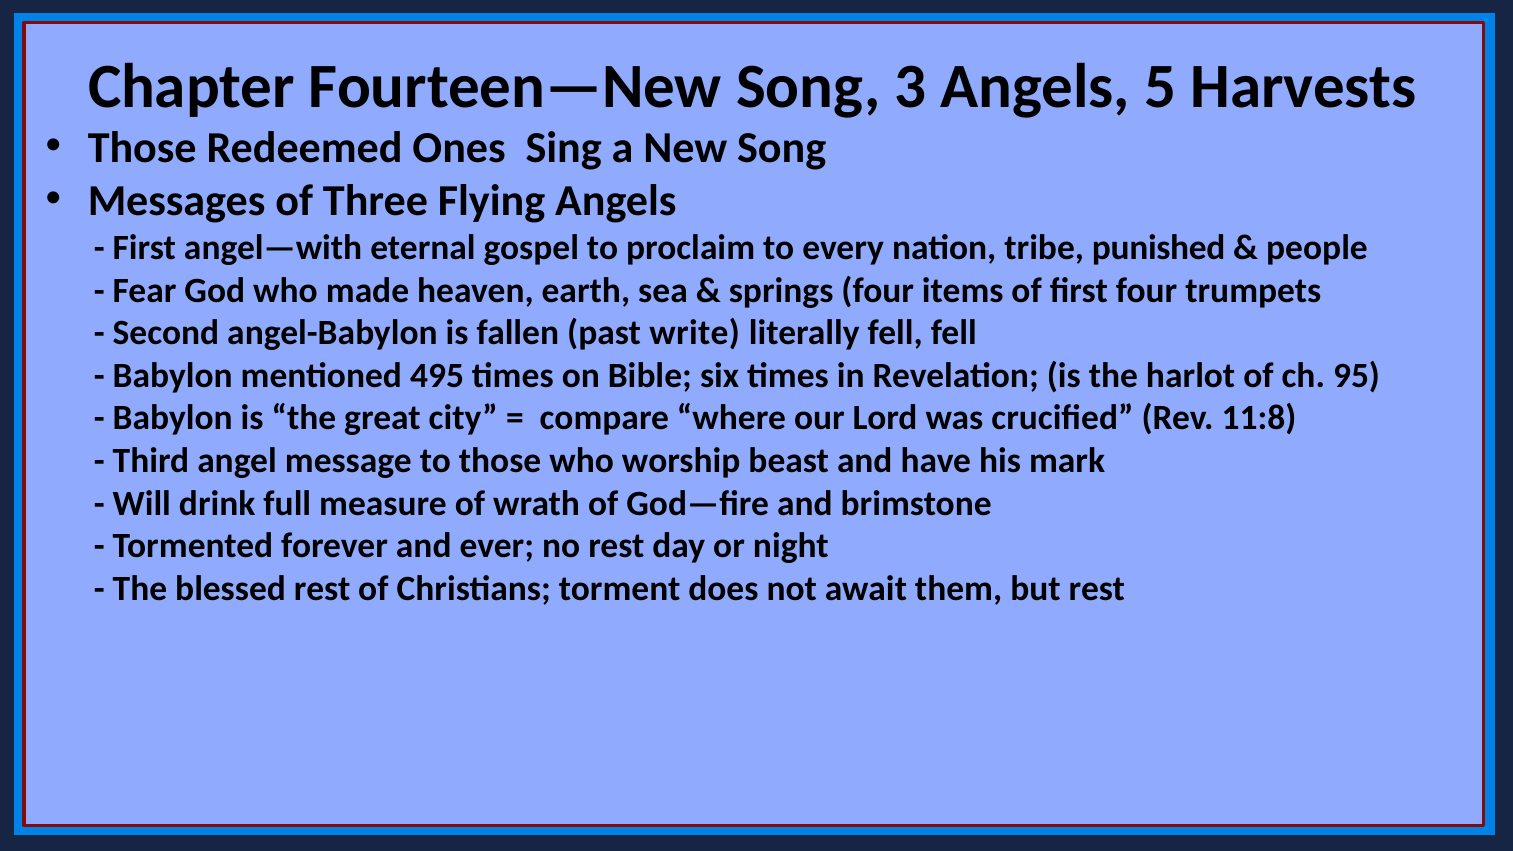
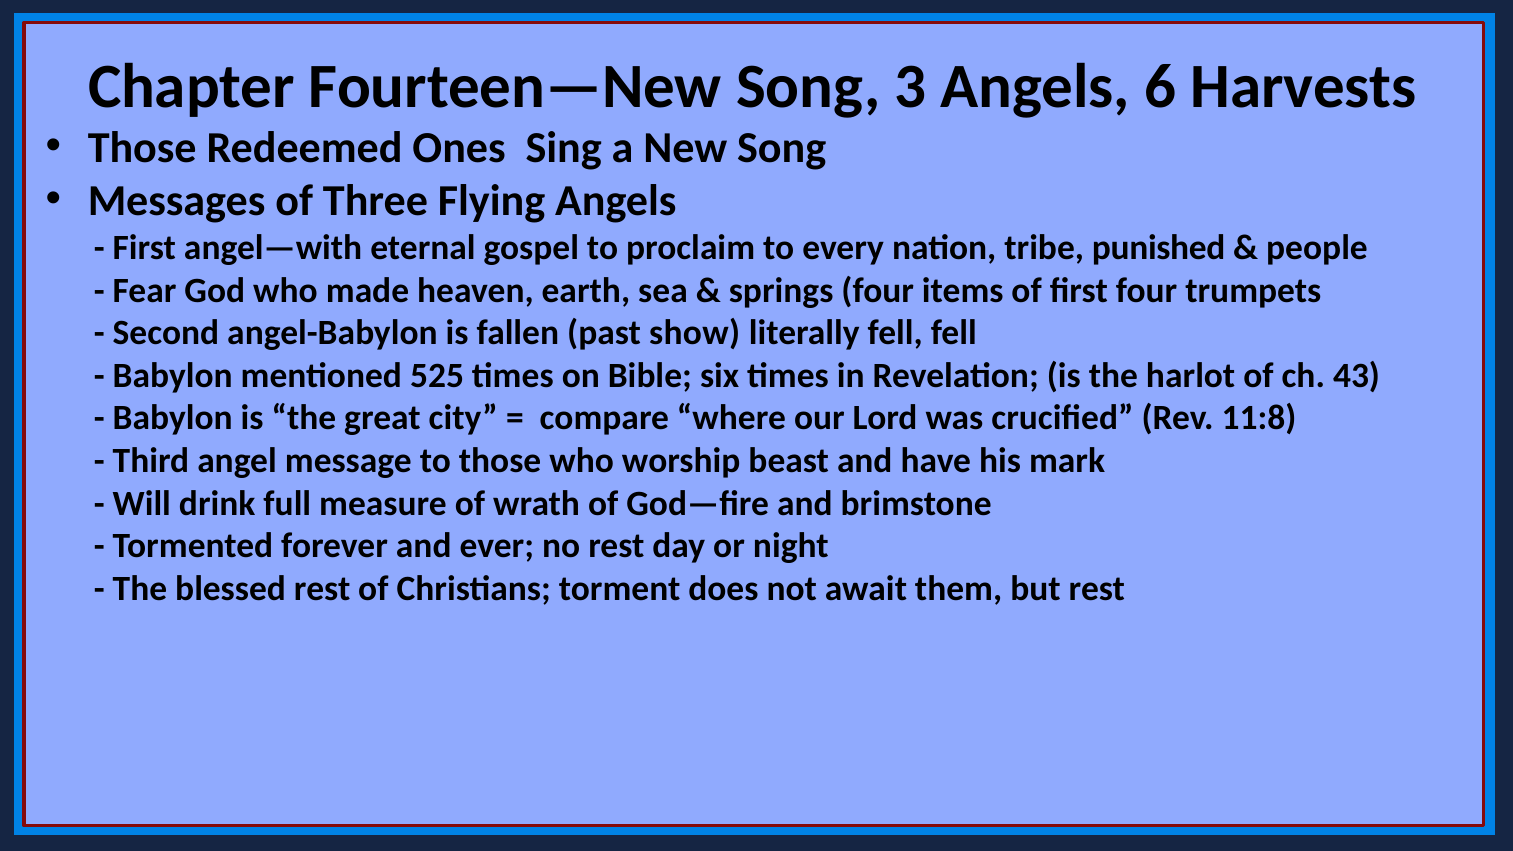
5: 5 -> 6
write: write -> show
495: 495 -> 525
95: 95 -> 43
